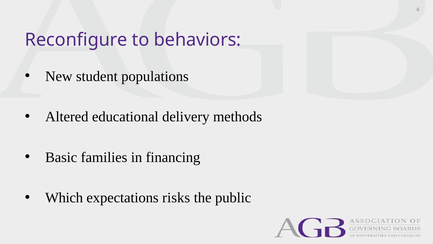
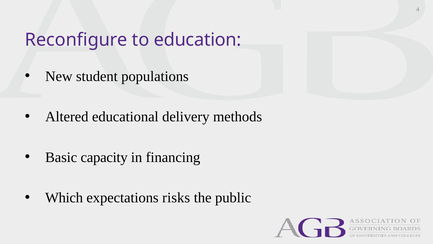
behaviors: behaviors -> education
families: families -> capacity
